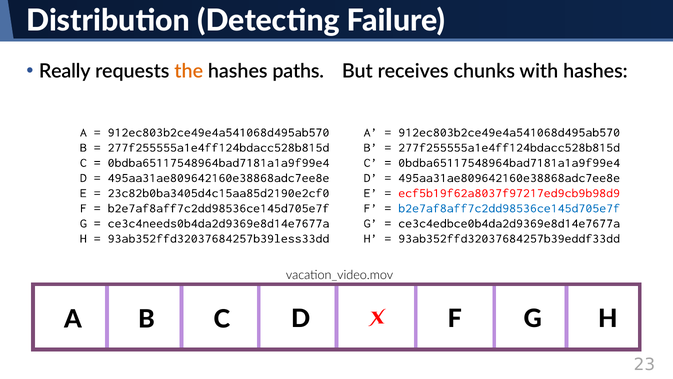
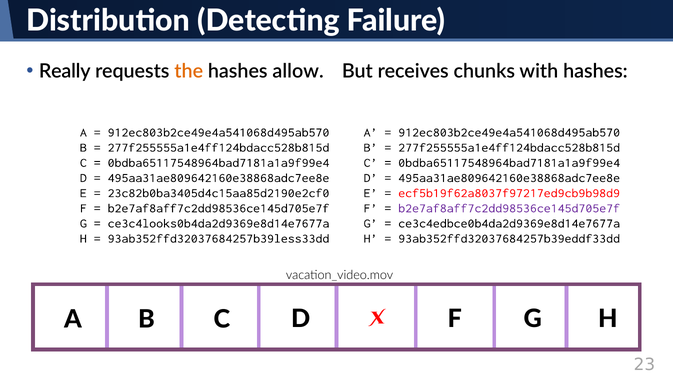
paths: paths -> allow
b2e7af8aff7c2dd98536ce145d705e7f at (509, 208) colour: blue -> purple
ce3c4needs0b4da2d9369e8d14e7677a: ce3c4needs0b4da2d9369e8d14e7677a -> ce3c4looks0b4da2d9369e8d14e7677a
